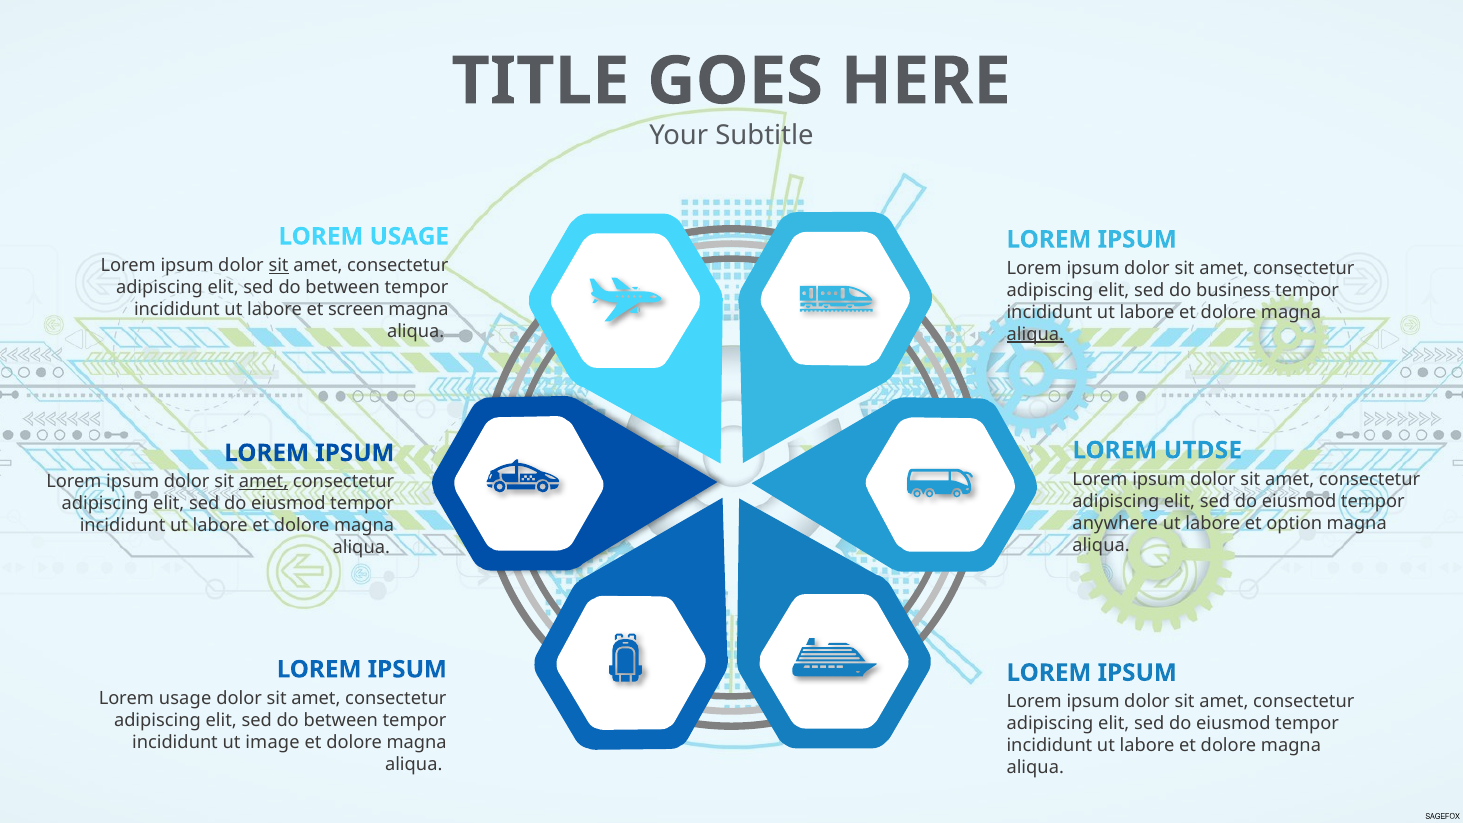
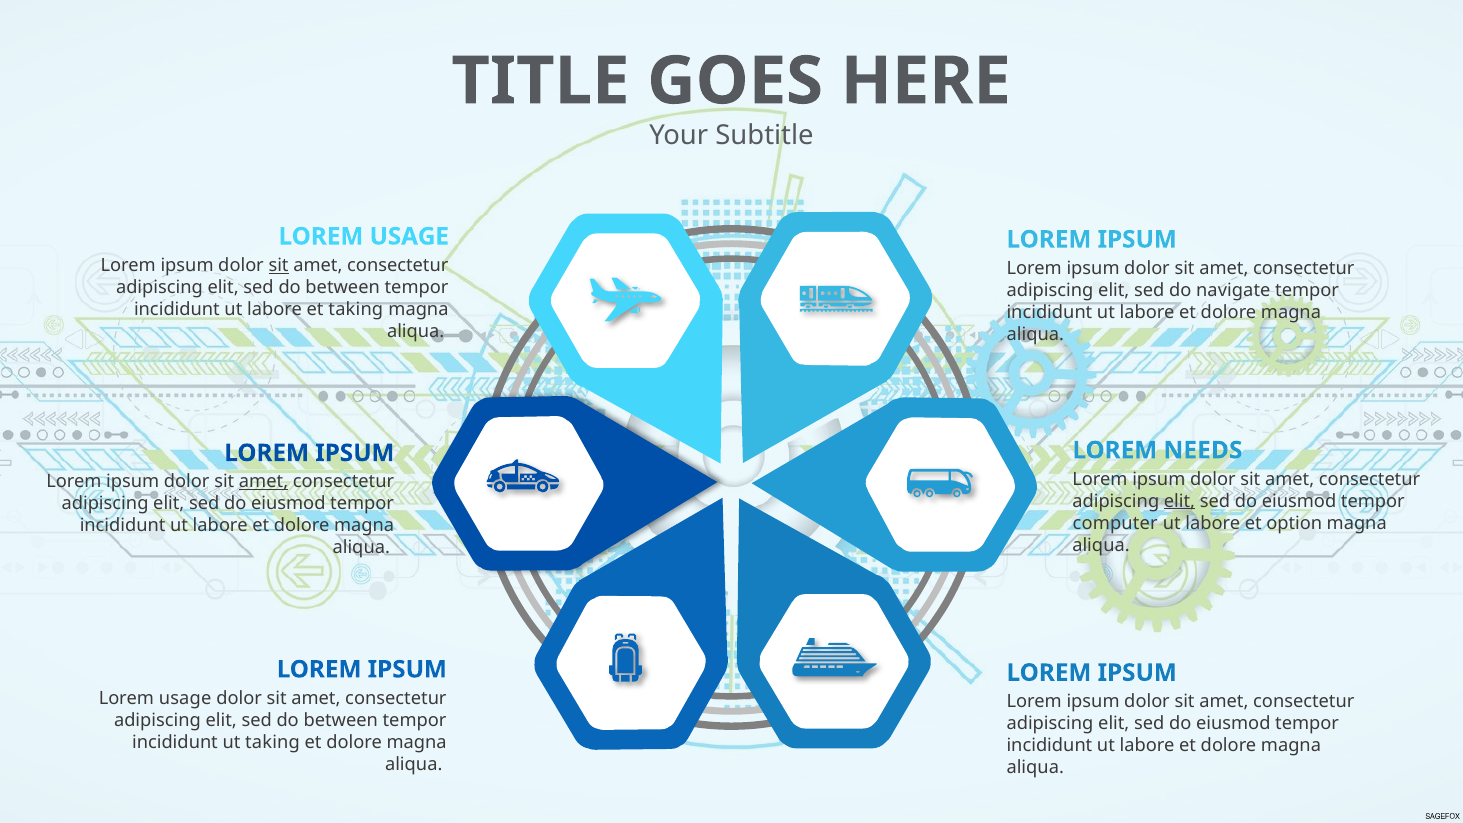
business: business -> navigate
et screen: screen -> taking
aliqua at (1035, 334) underline: present -> none
UTDSE: UTDSE -> NEEDS
elit at (1180, 501) underline: none -> present
anywhere: anywhere -> computer
ut image: image -> taking
